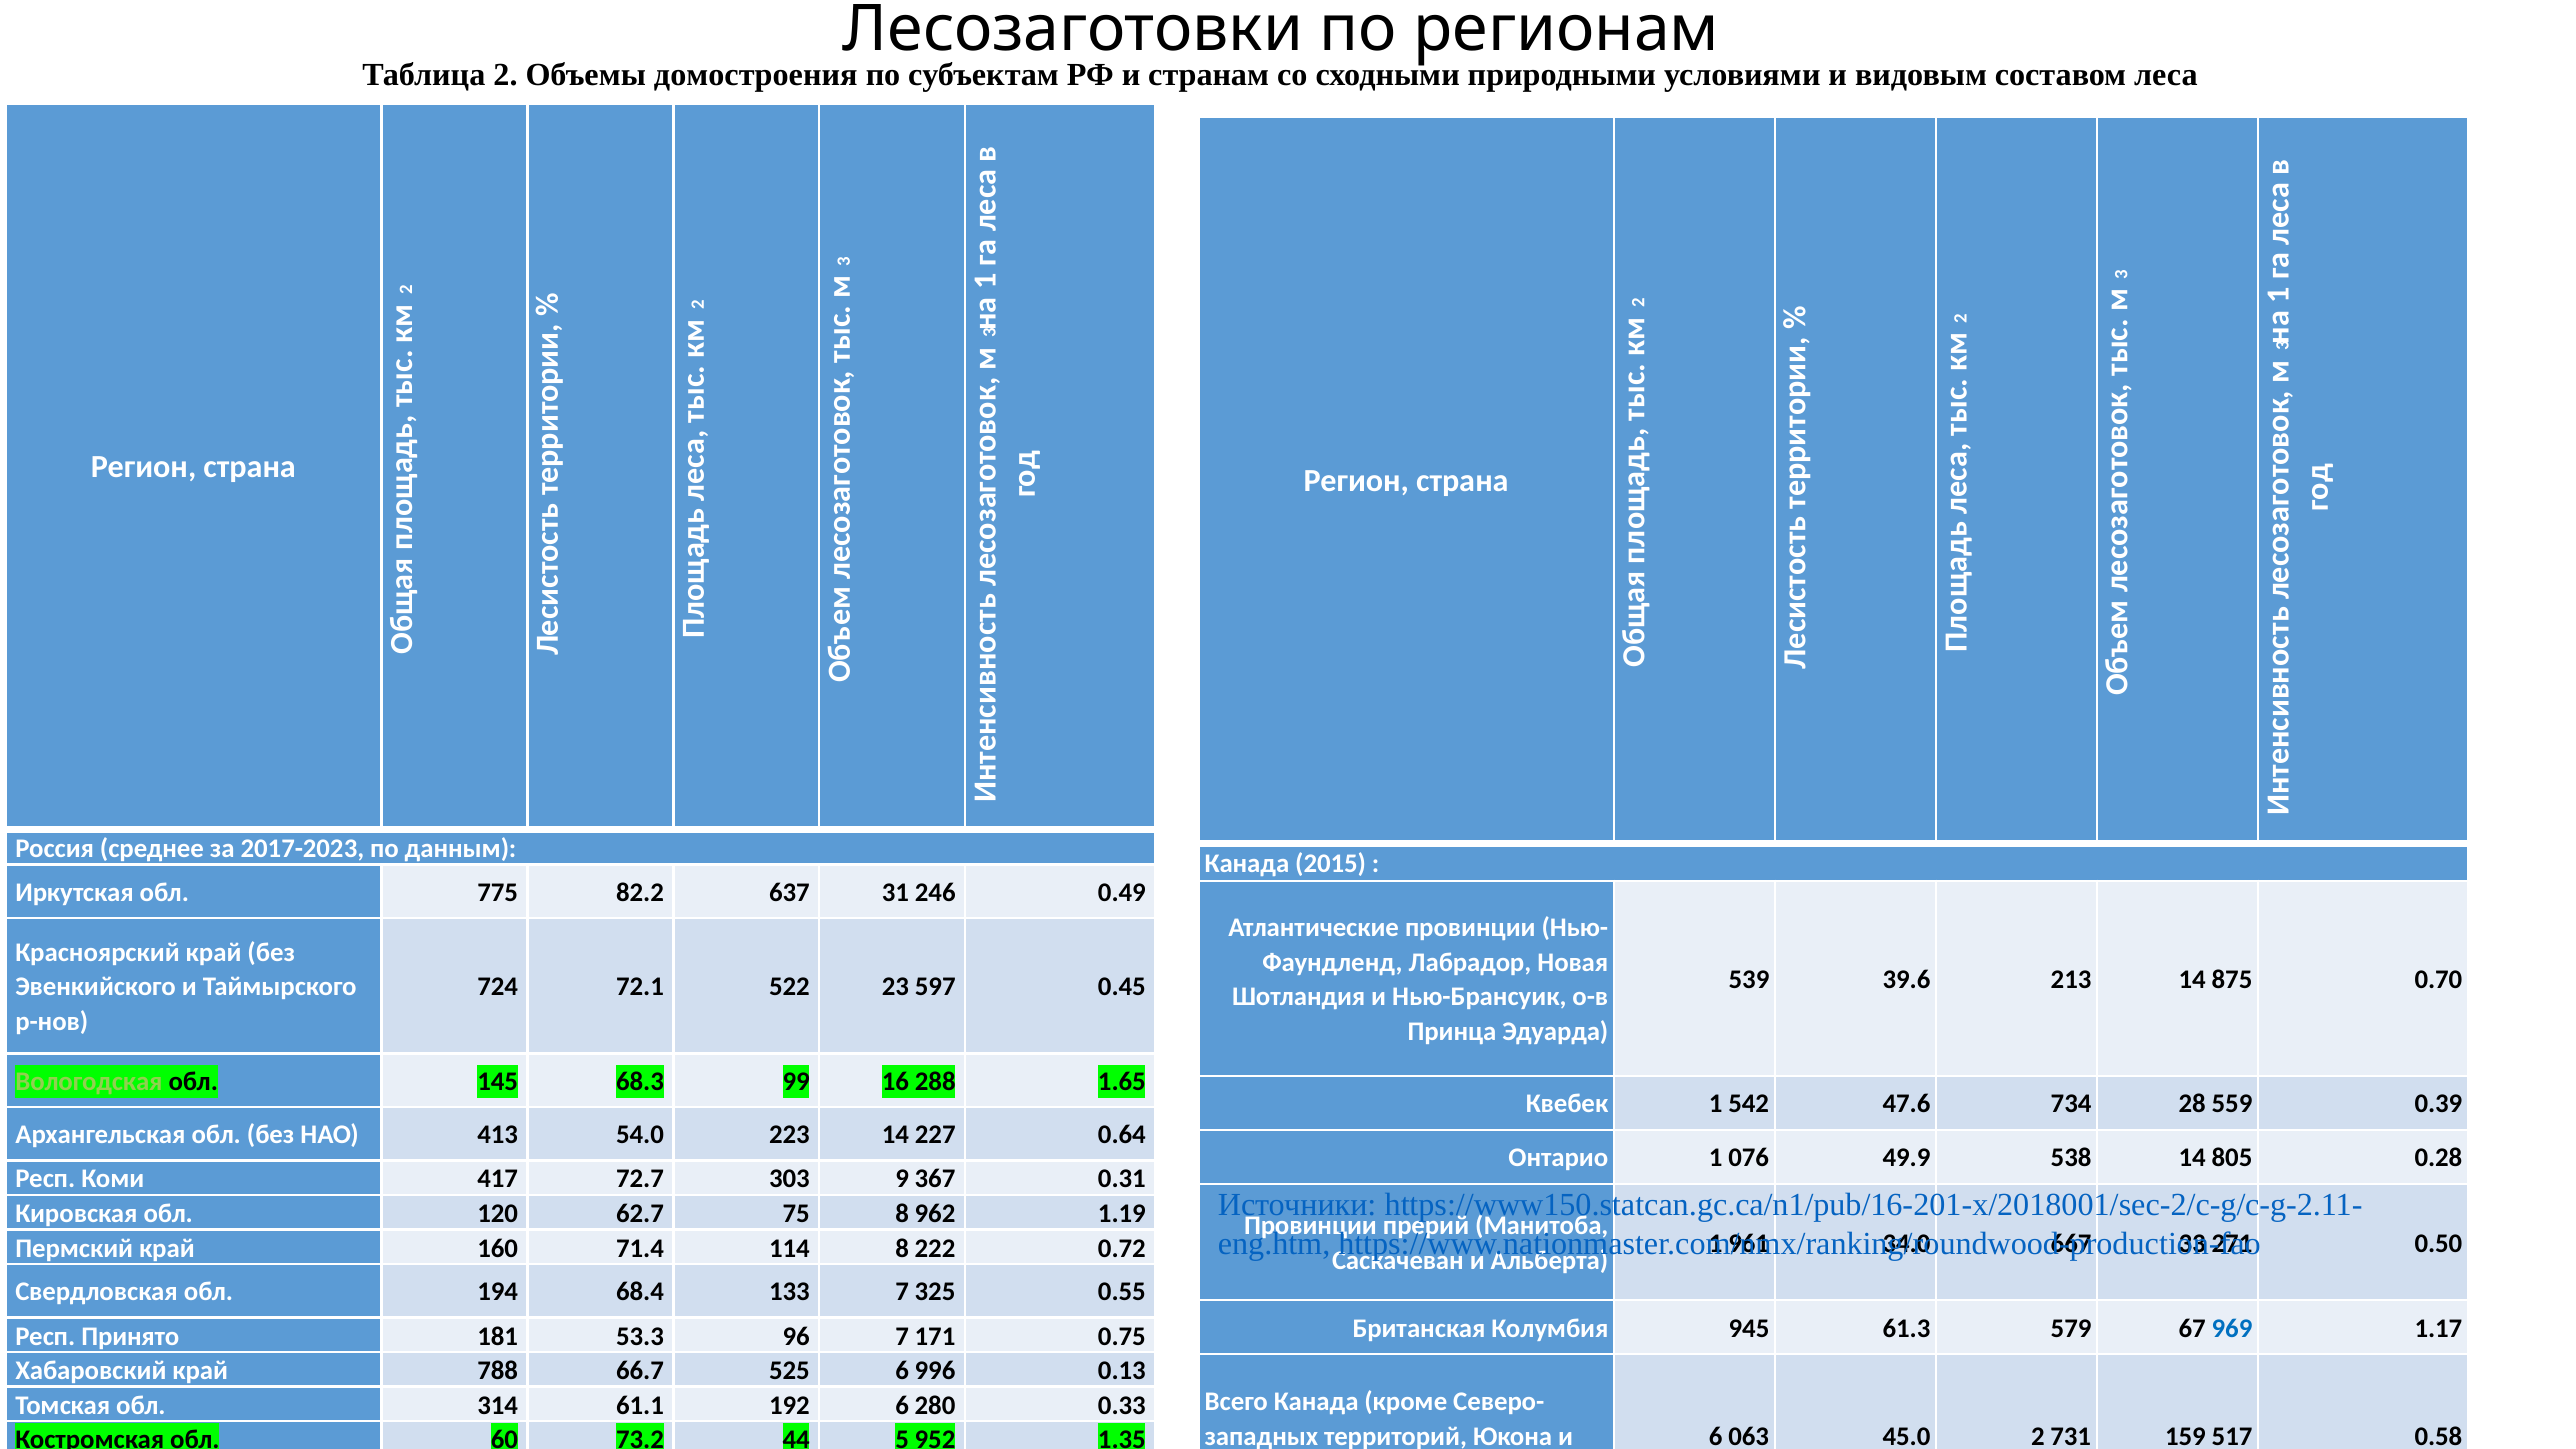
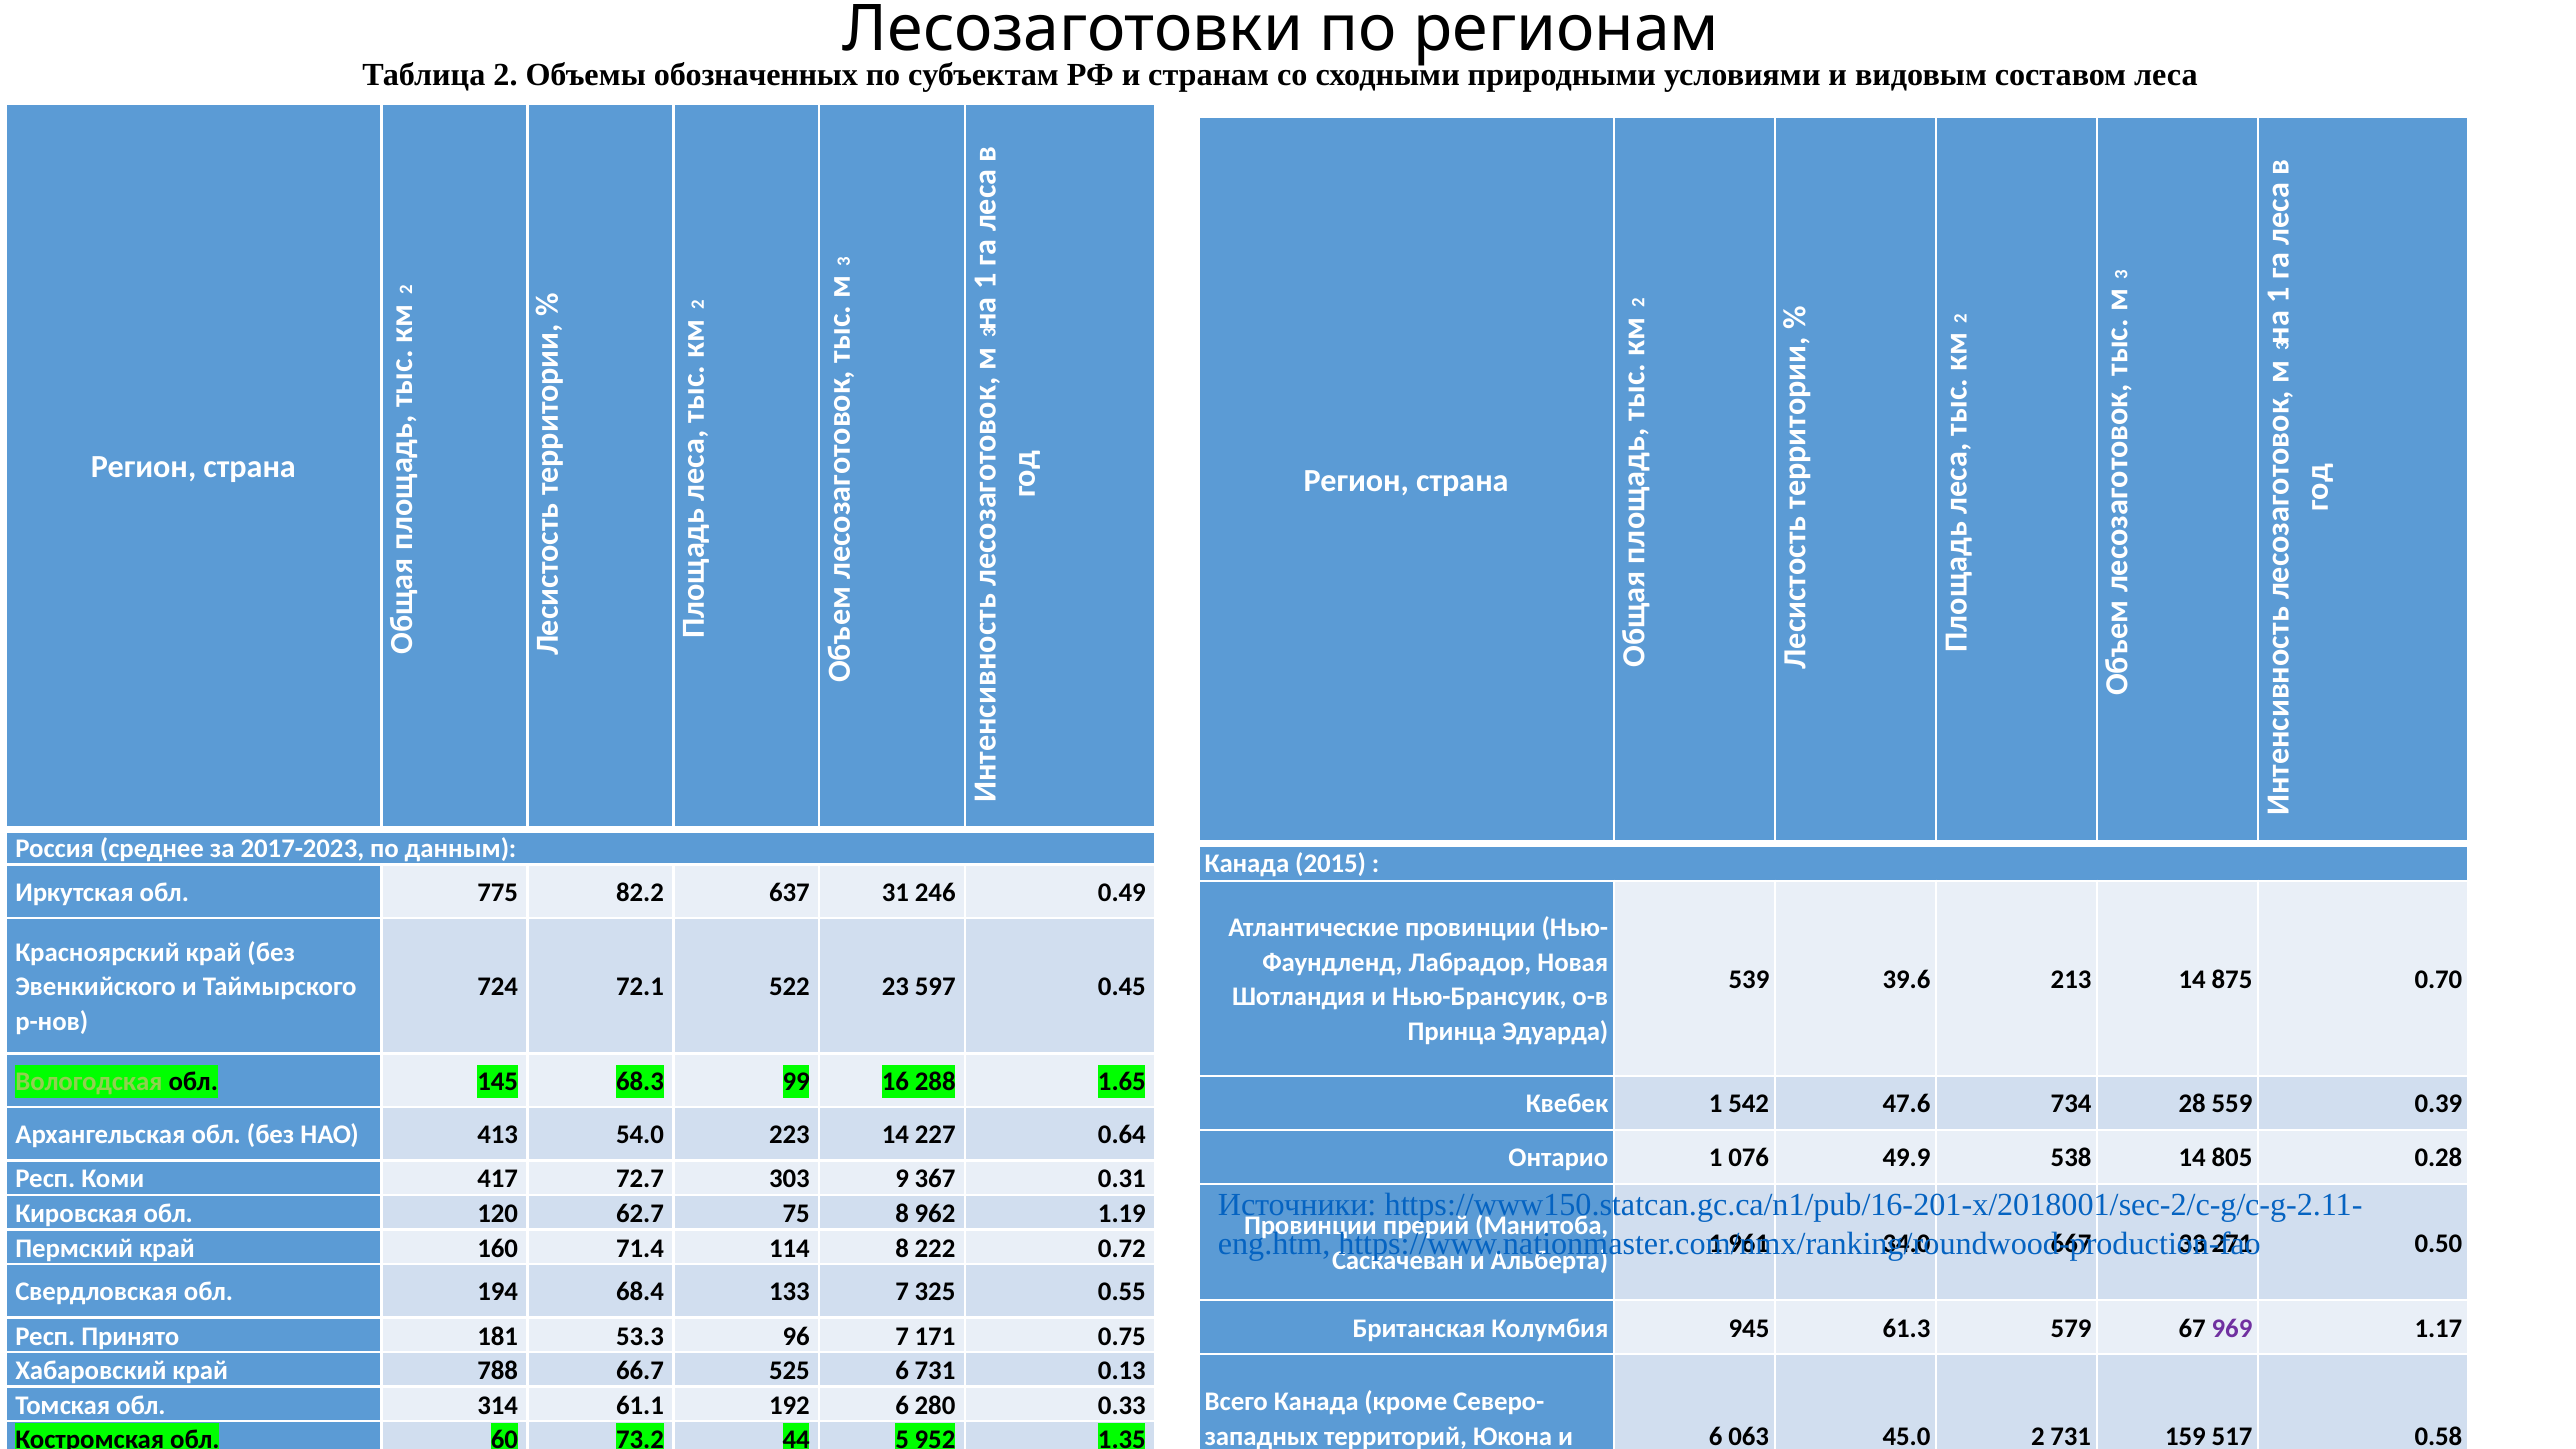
домостроения: домостроения -> обозначенных
969 colour: blue -> purple
6 996: 996 -> 731
